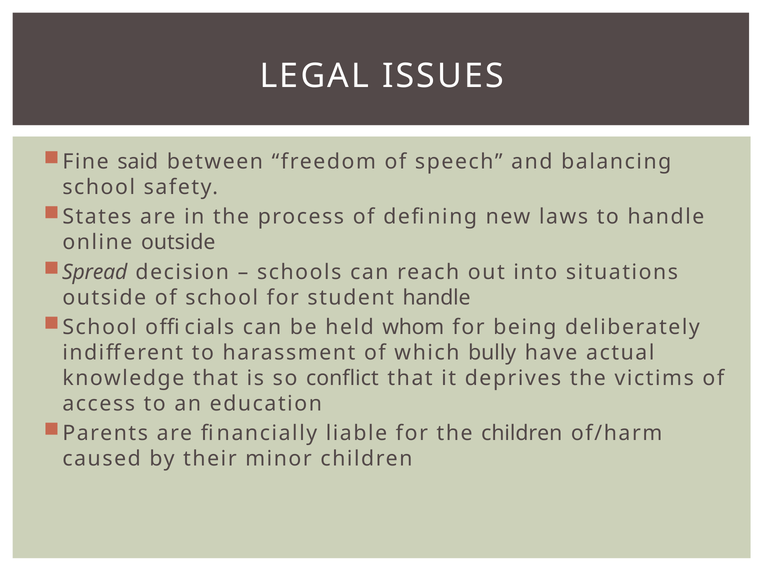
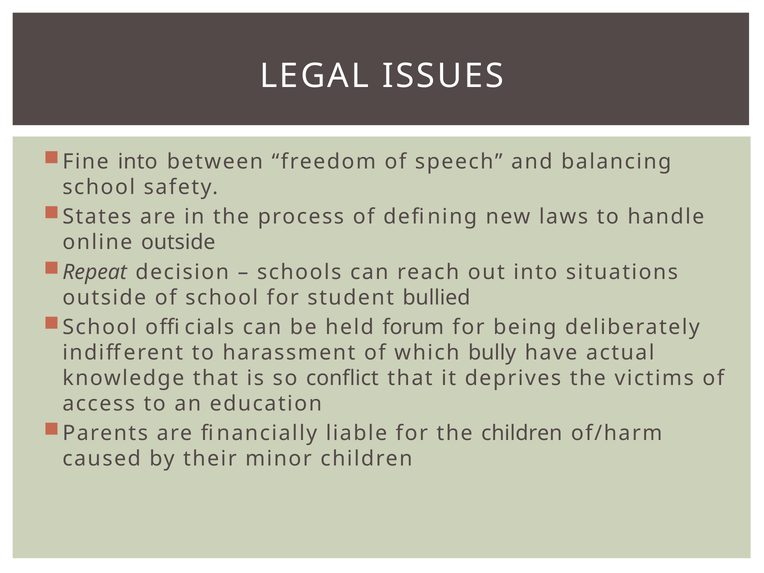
Fine said: said -> into
Spread: Spread -> Repeat
student handle: handle -> bullied
whom: whom -> forum
